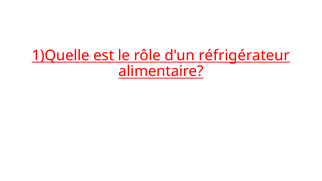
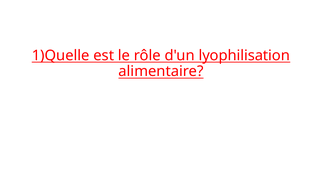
réfrigérateur: réfrigérateur -> lyophilisation
